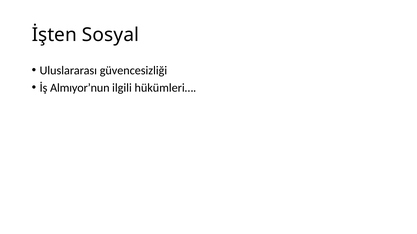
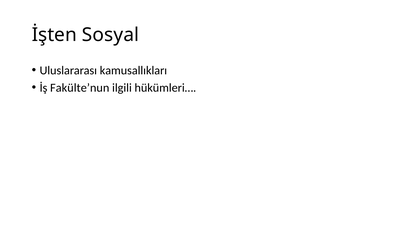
güvencesizliği: güvencesizliği -> kamusallıkları
Almıyor’nun: Almıyor’nun -> Fakülte’nun
